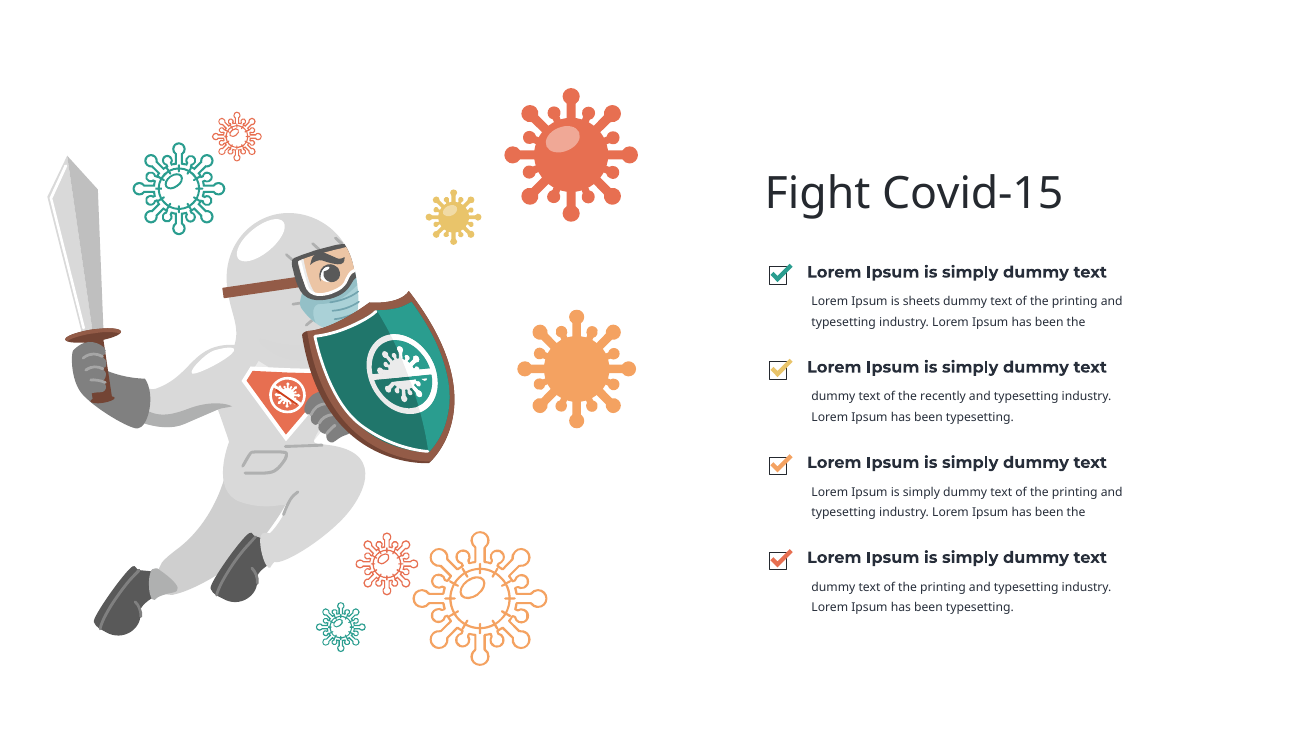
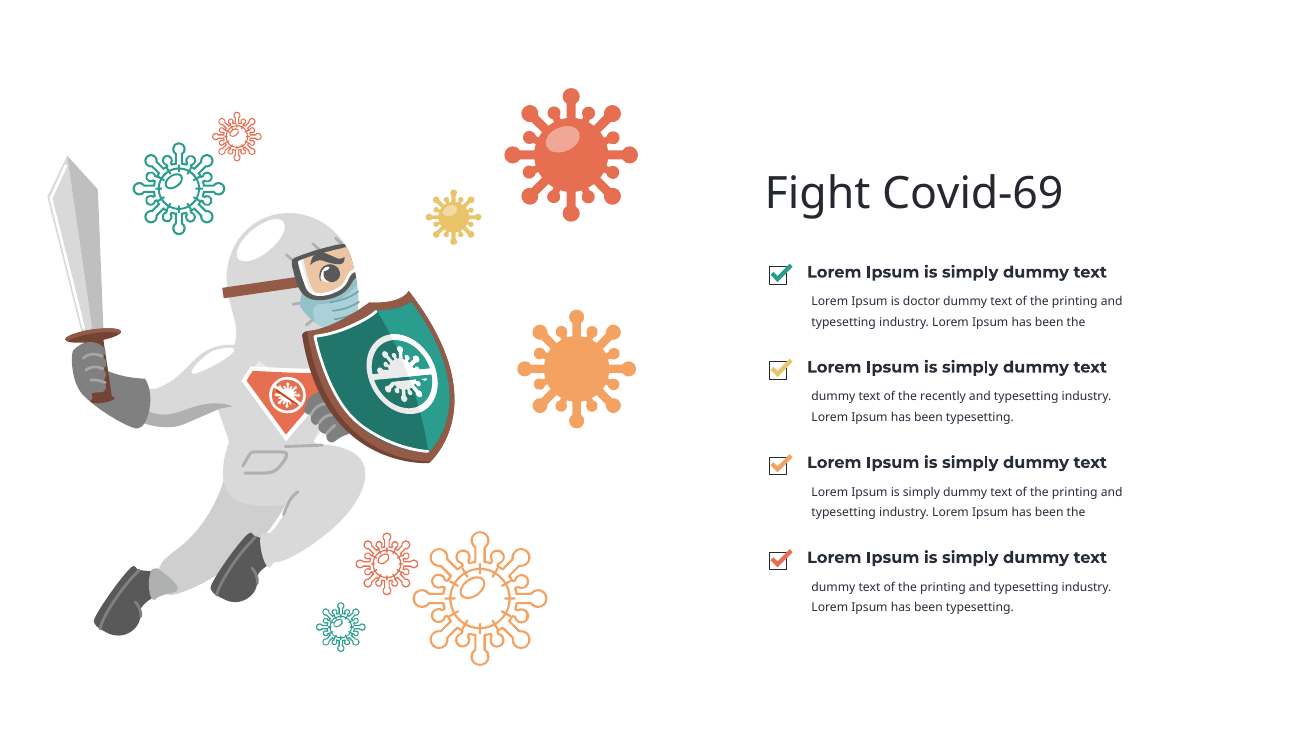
Covid-15: Covid-15 -> Covid-69
sheets: sheets -> doctor
